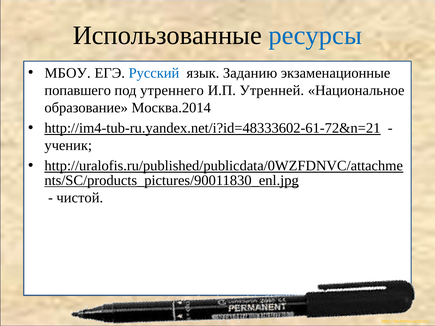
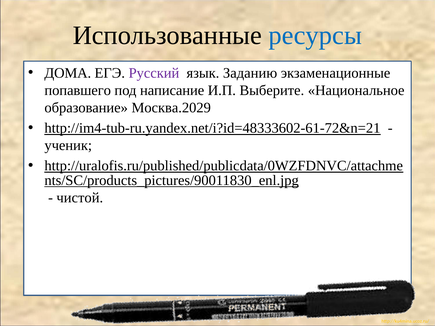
МБОУ: МБОУ -> ДОМА
Русский colour: blue -> purple
утреннего: утреннего -> написание
Утренней: Утренней -> Выберите
Москва.2014: Москва.2014 -> Москва.2029
